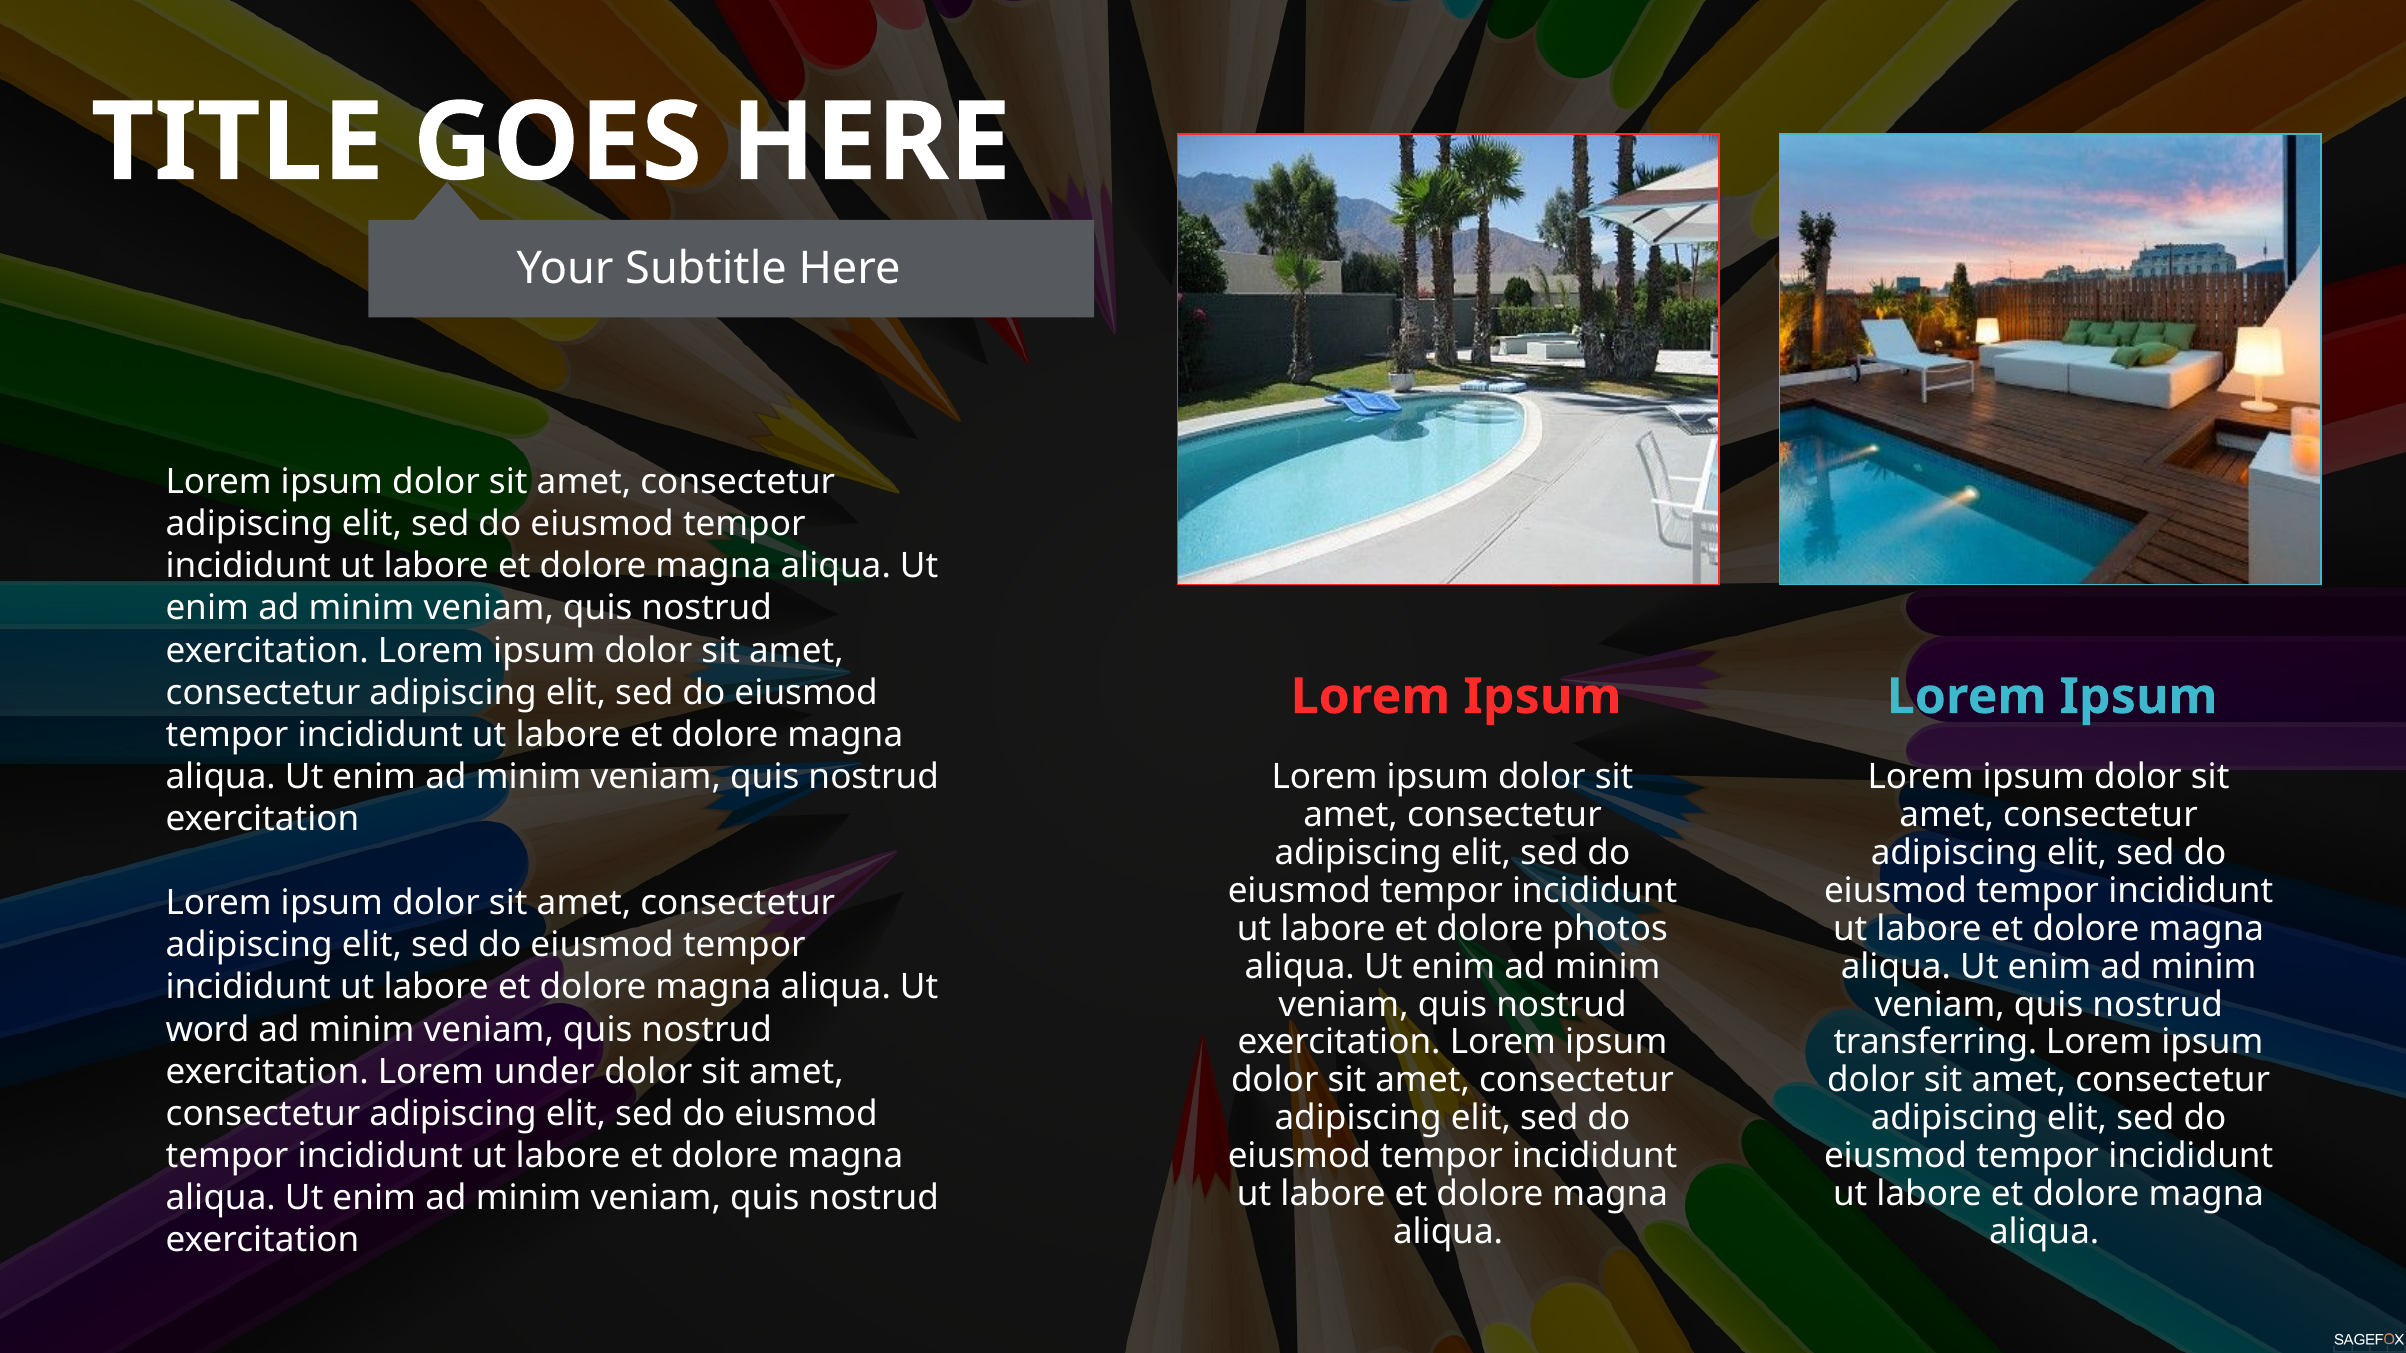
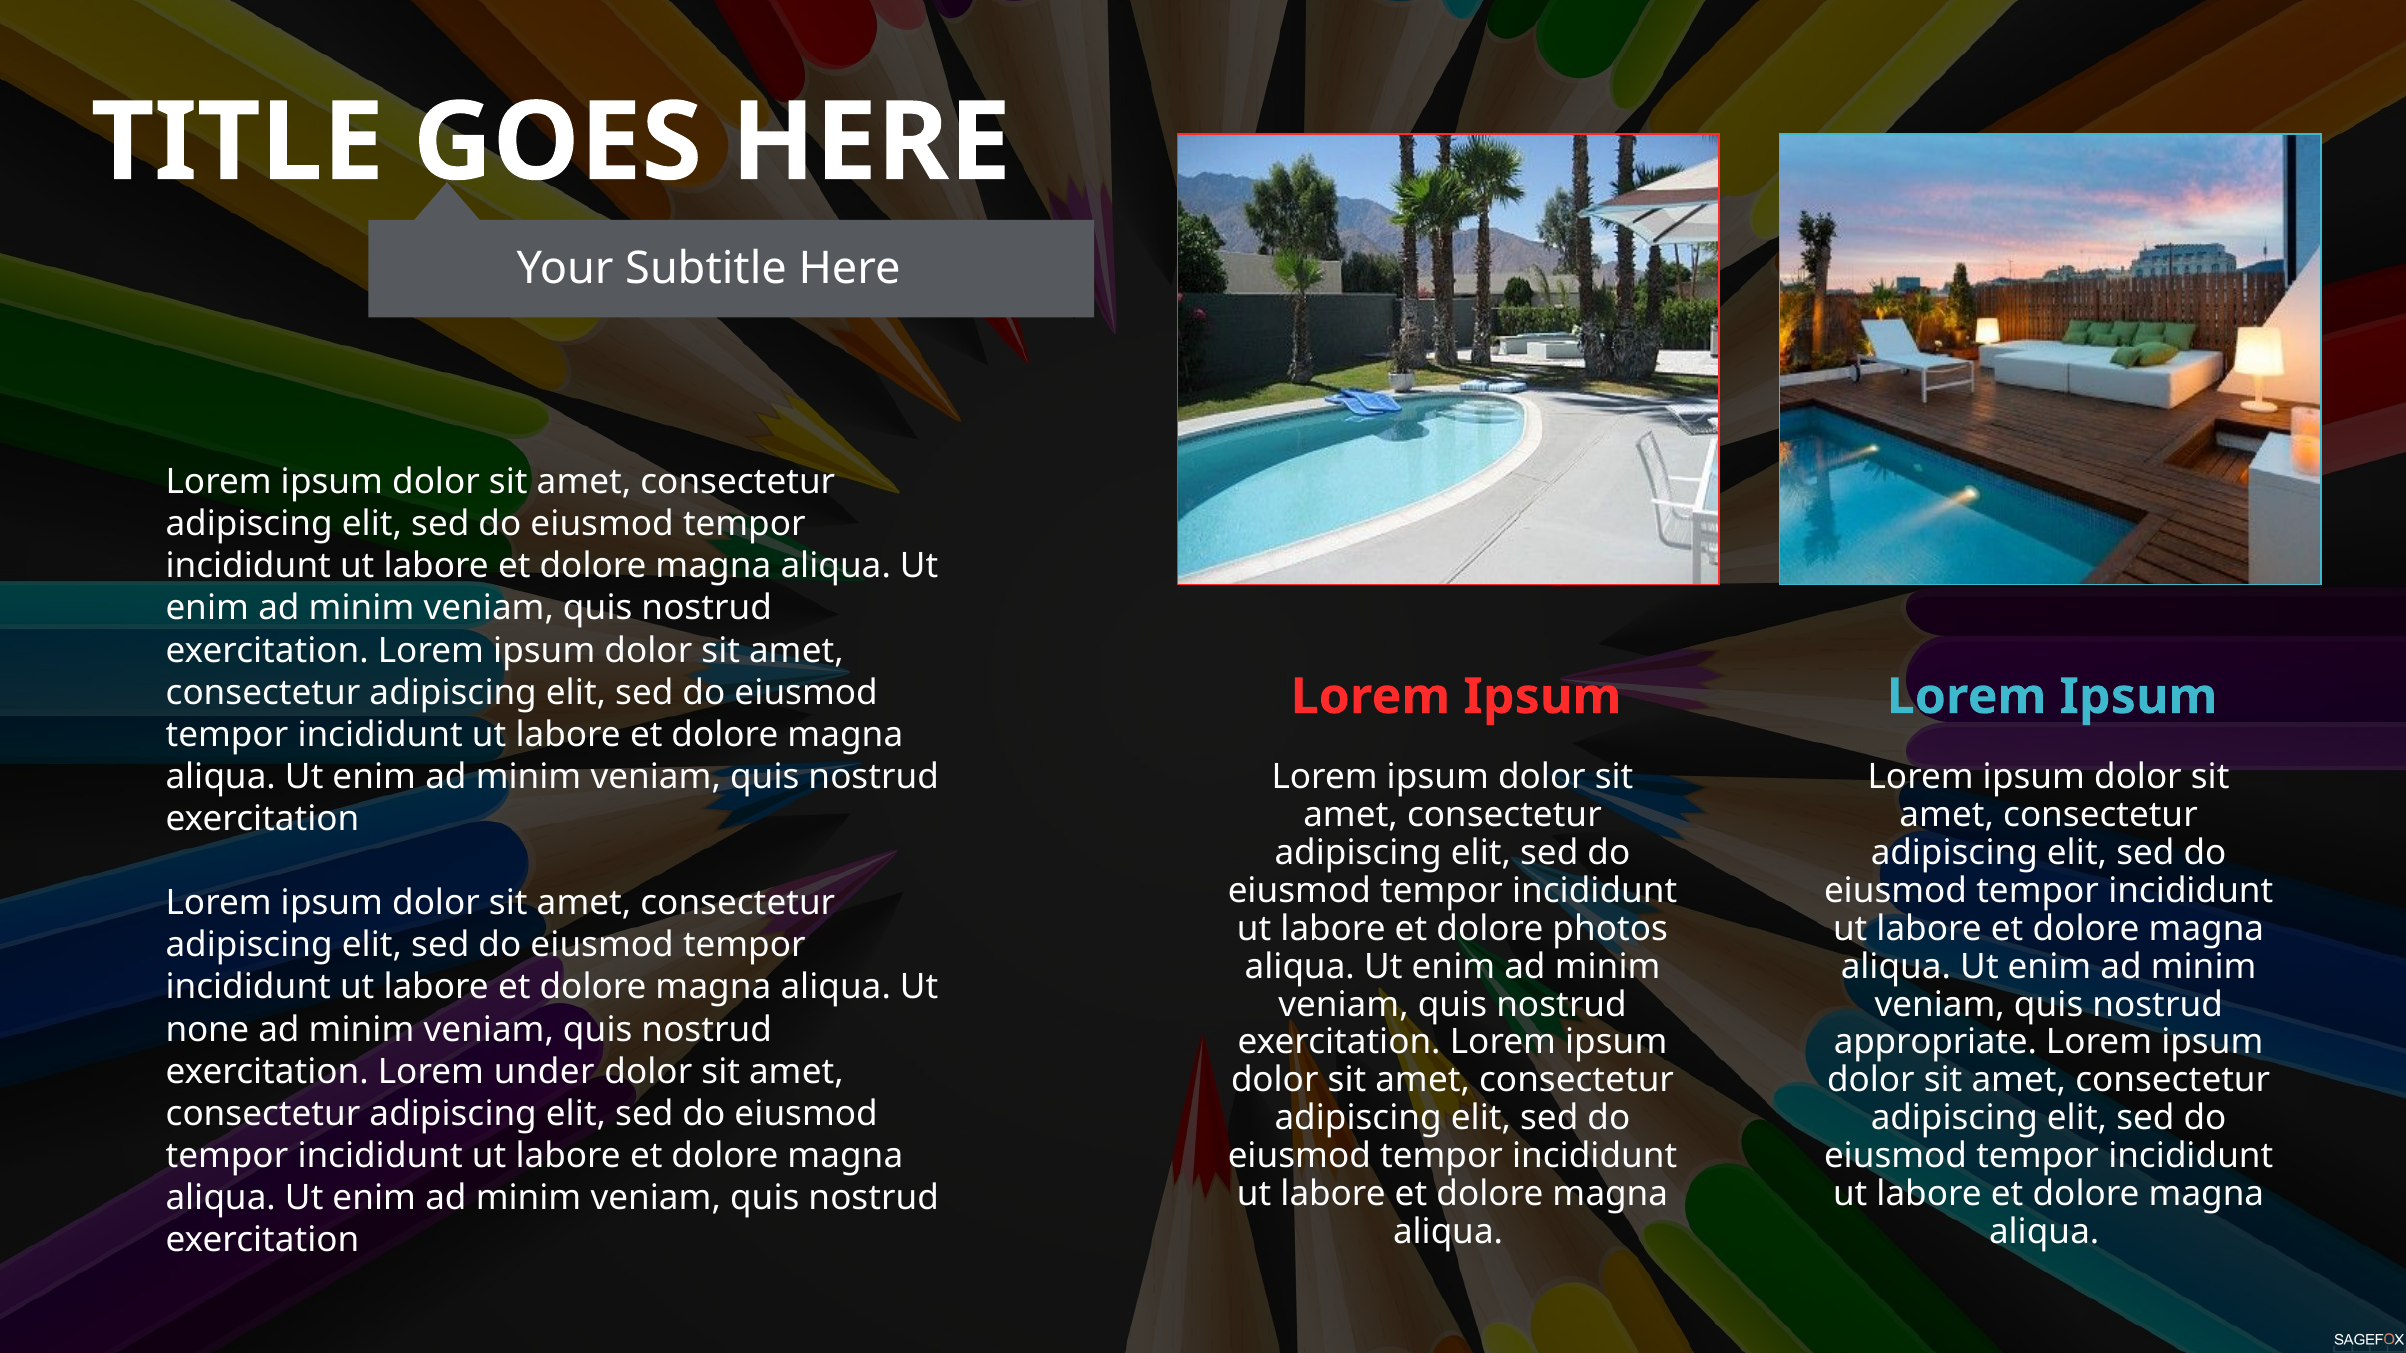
word: word -> none
transferring: transferring -> appropriate
